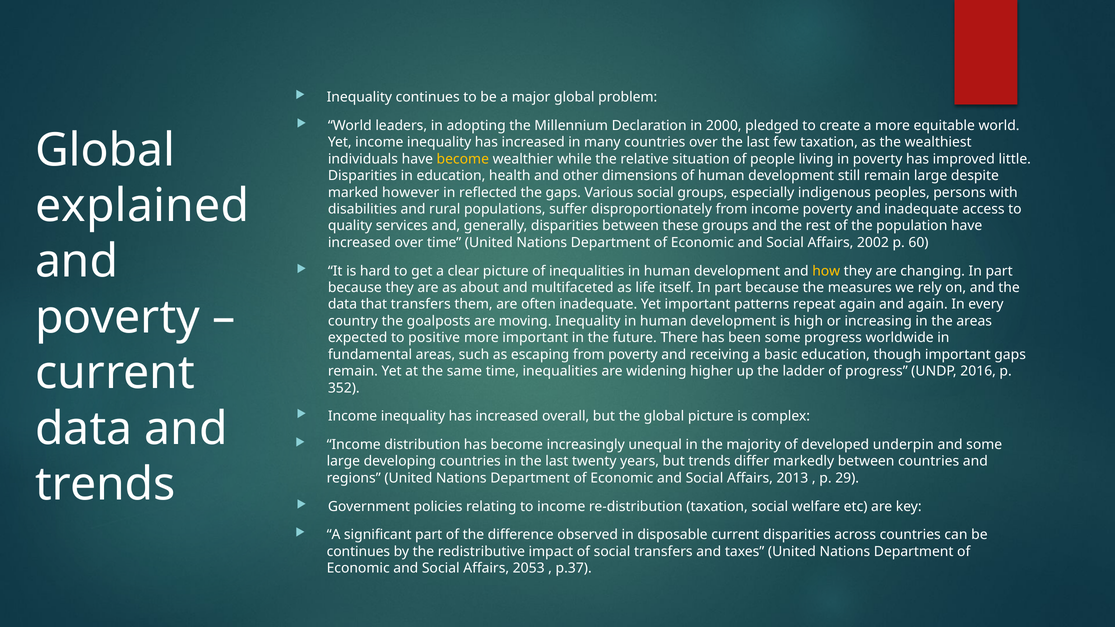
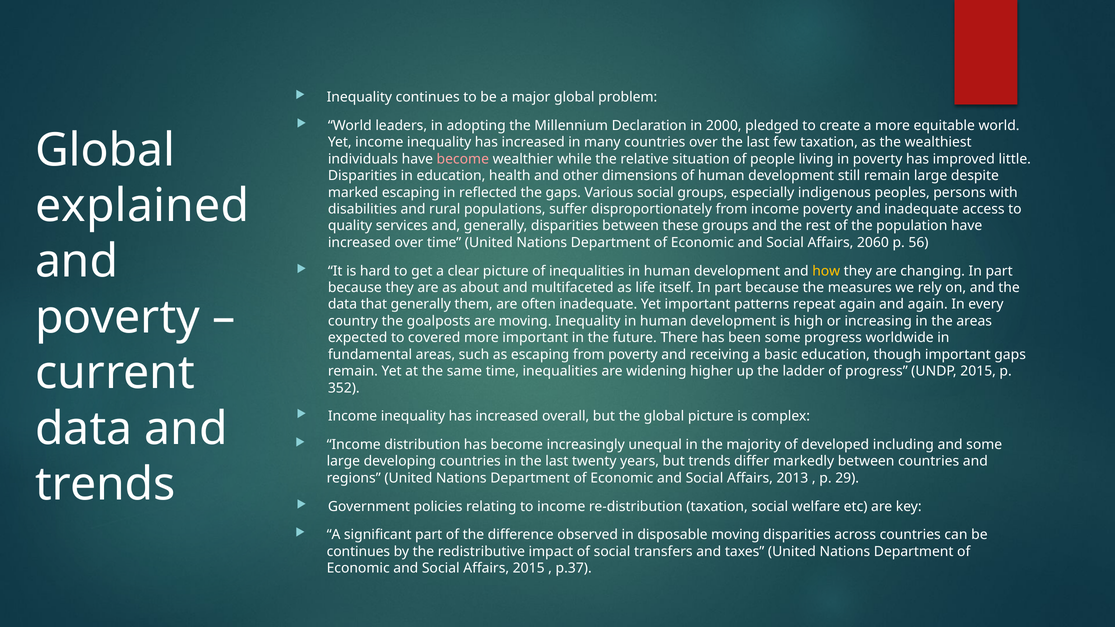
become at (463, 159) colour: yellow -> pink
marked however: however -> escaping
2002: 2002 -> 2060
60: 60 -> 56
that transfers: transfers -> generally
positive: positive -> covered
UNDP 2016: 2016 -> 2015
underpin: underpin -> including
disposable current: current -> moving
Affairs 2053: 2053 -> 2015
